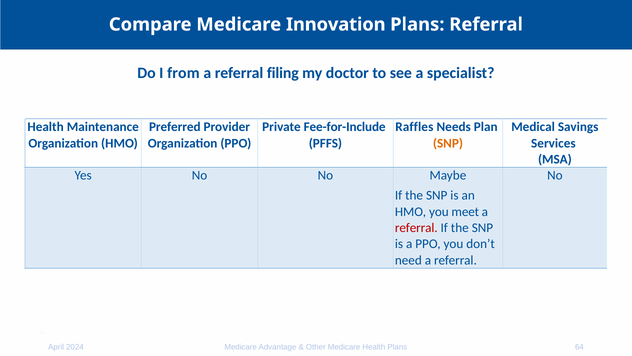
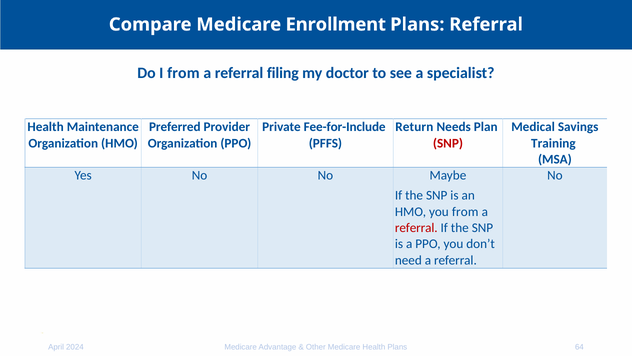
Innovation: Innovation -> Enrollment
Raffles: Raffles -> Return
SNP at (448, 143) colour: orange -> red
Services: Services -> Training
you meet: meet -> from
